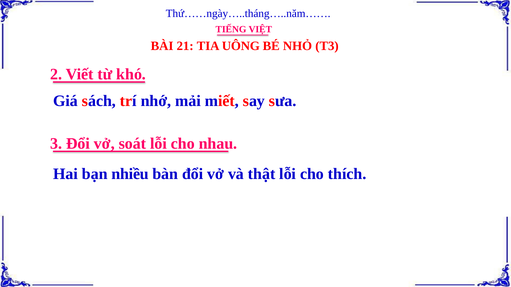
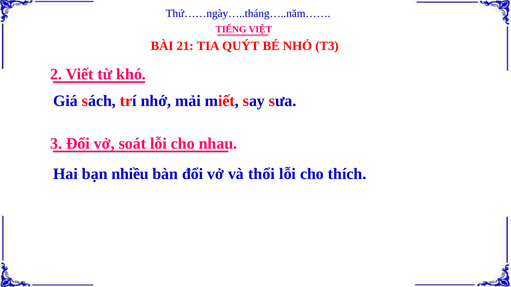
UÔNG: UÔNG -> QUÝT
thật: thật -> thổi
